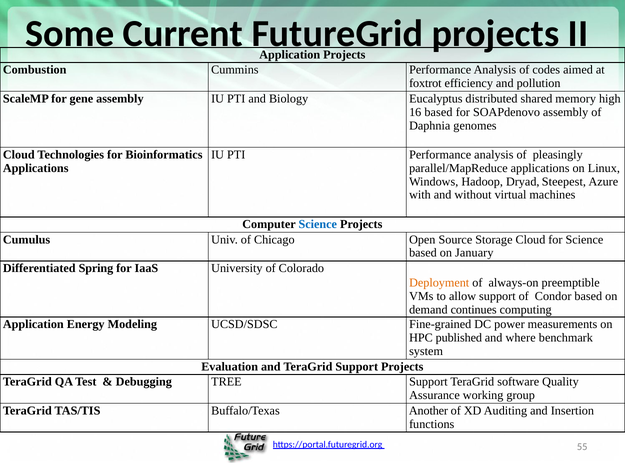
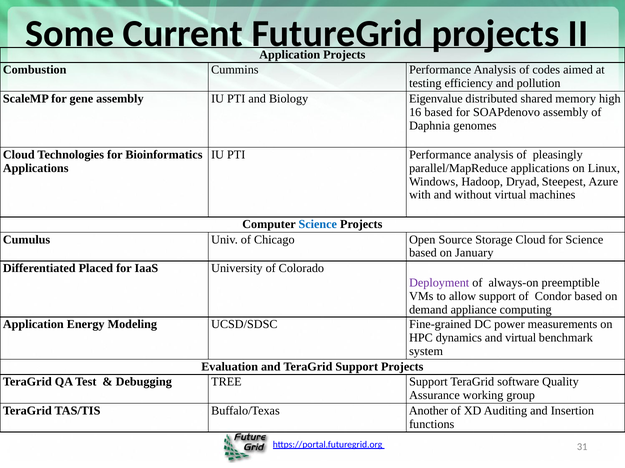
foxtrot: foxtrot -> testing
Eucalyptus: Eucalyptus -> Eigenvalue
Spring: Spring -> Placed
Deployment colour: orange -> purple
continues: continues -> appliance
published: published -> dynamics
and where: where -> virtual
55: 55 -> 31
